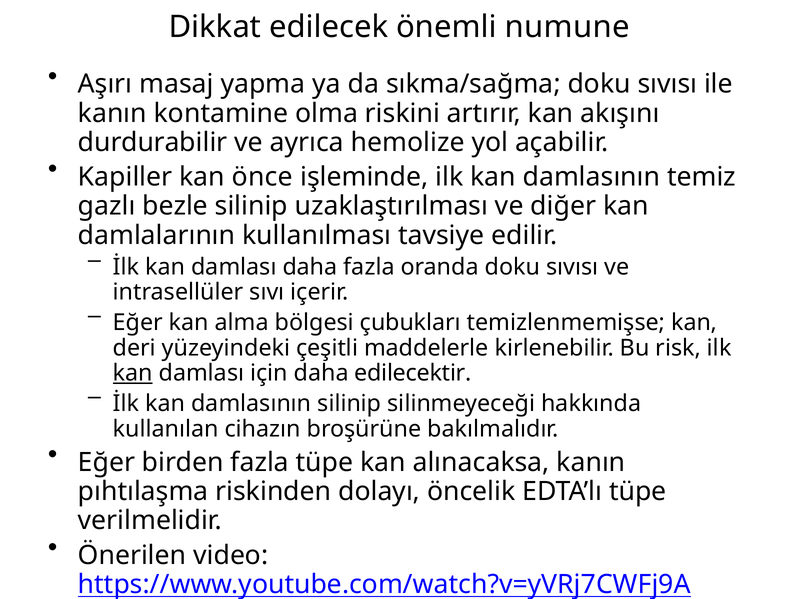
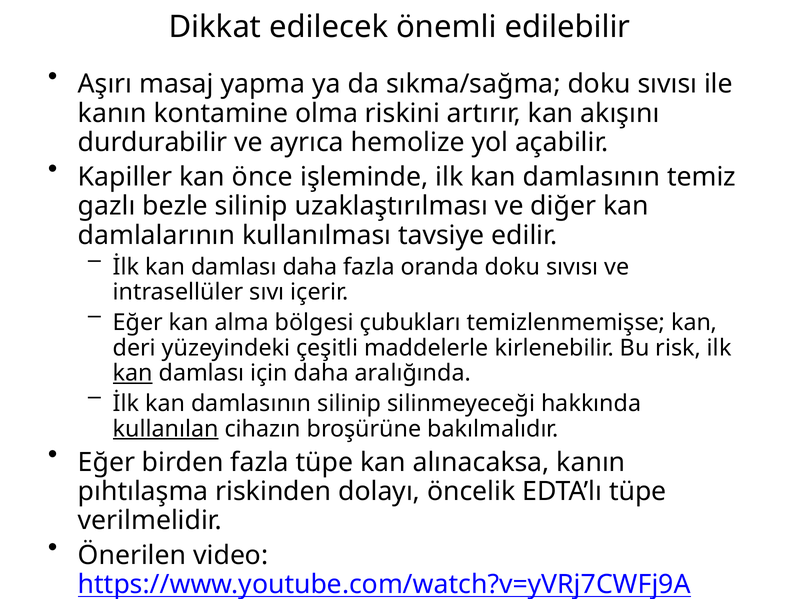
numune: numune -> edilebilir
edilecektir: edilecektir -> aralığında
kullanılan underline: none -> present
